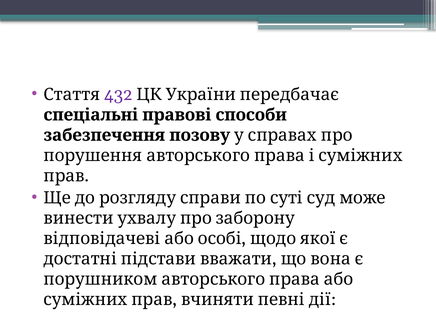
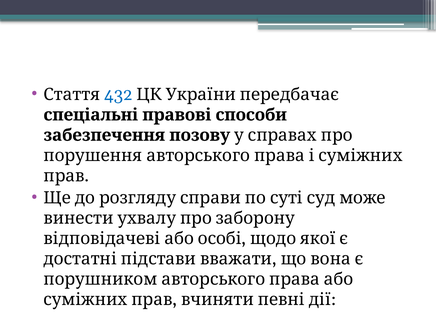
432 colour: purple -> blue
